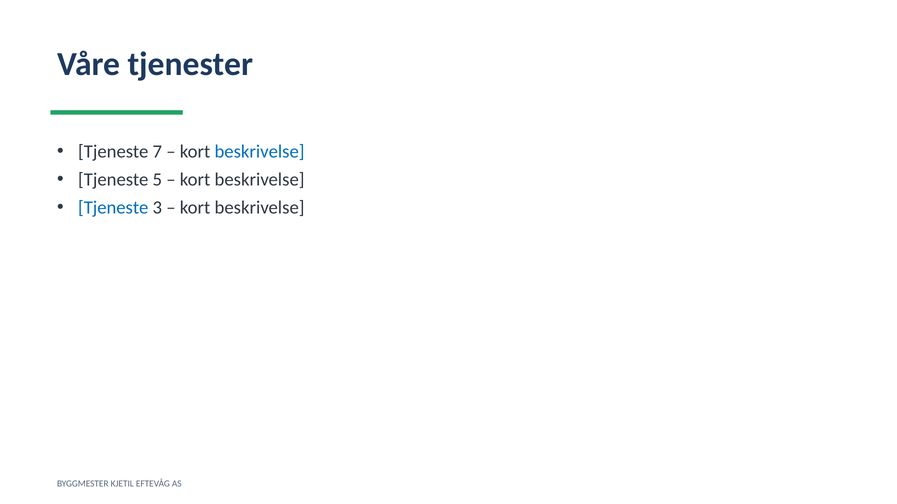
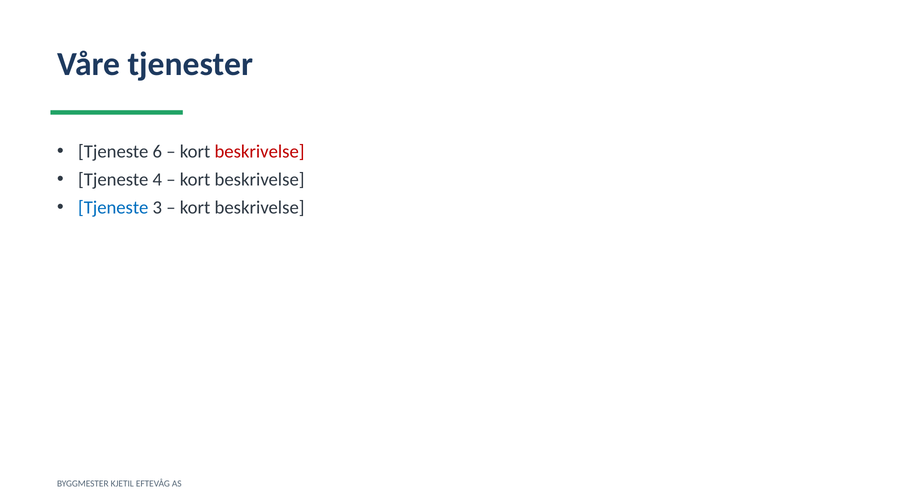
7: 7 -> 6
beskrivelse at (260, 152) colour: blue -> red
5: 5 -> 4
